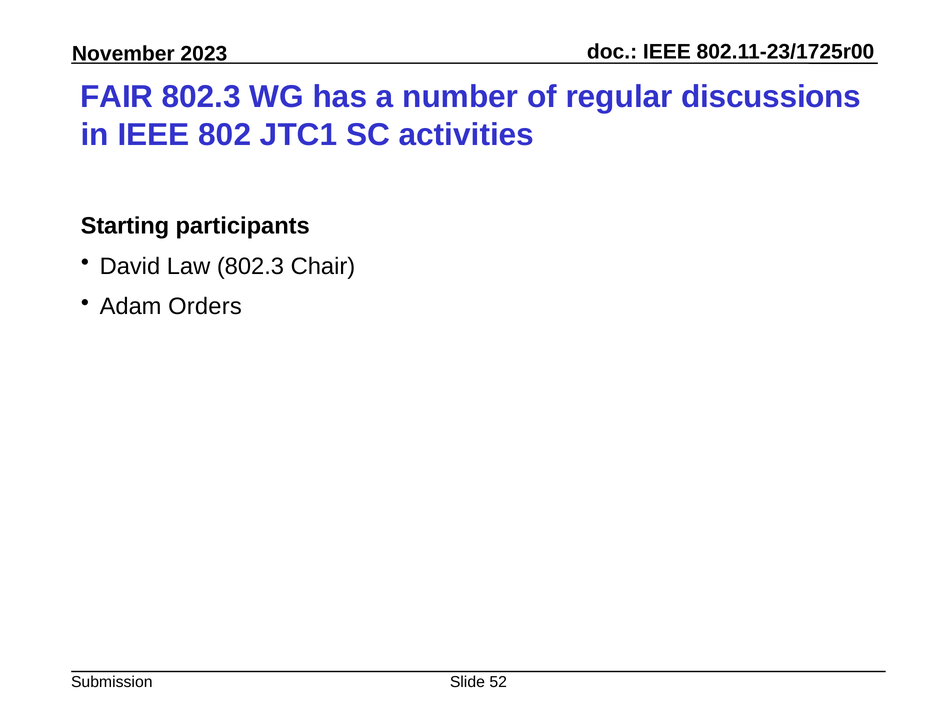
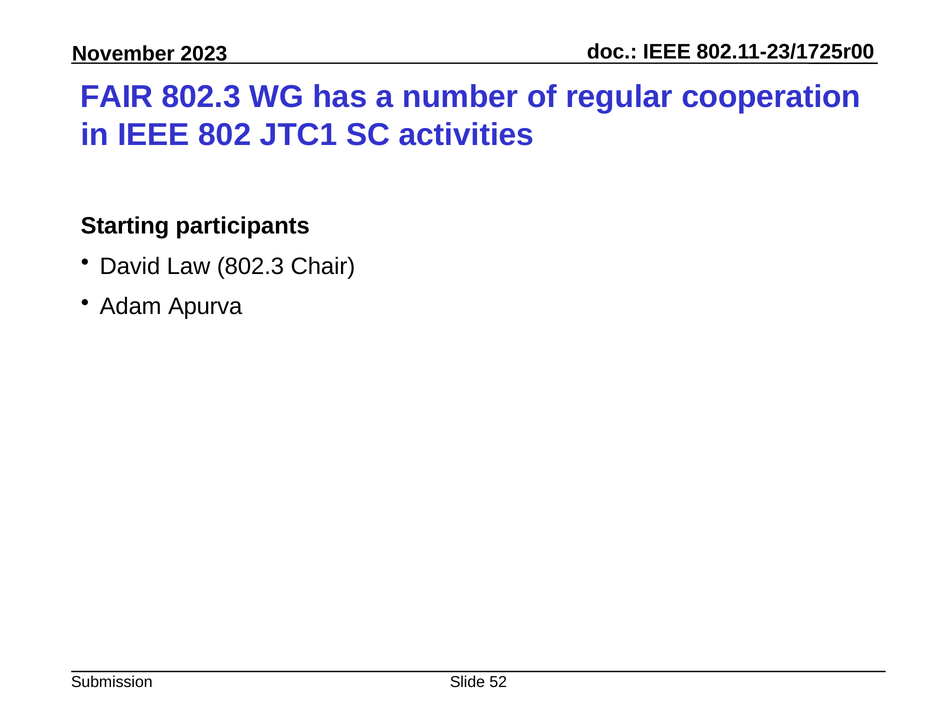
discussions: discussions -> cooperation
Orders: Orders -> Apurva
